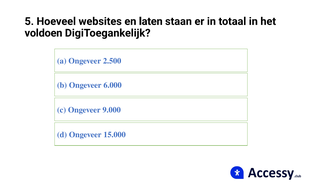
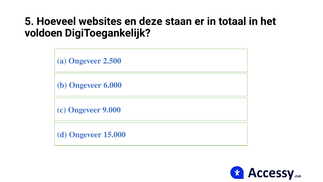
laten: laten -> deze
